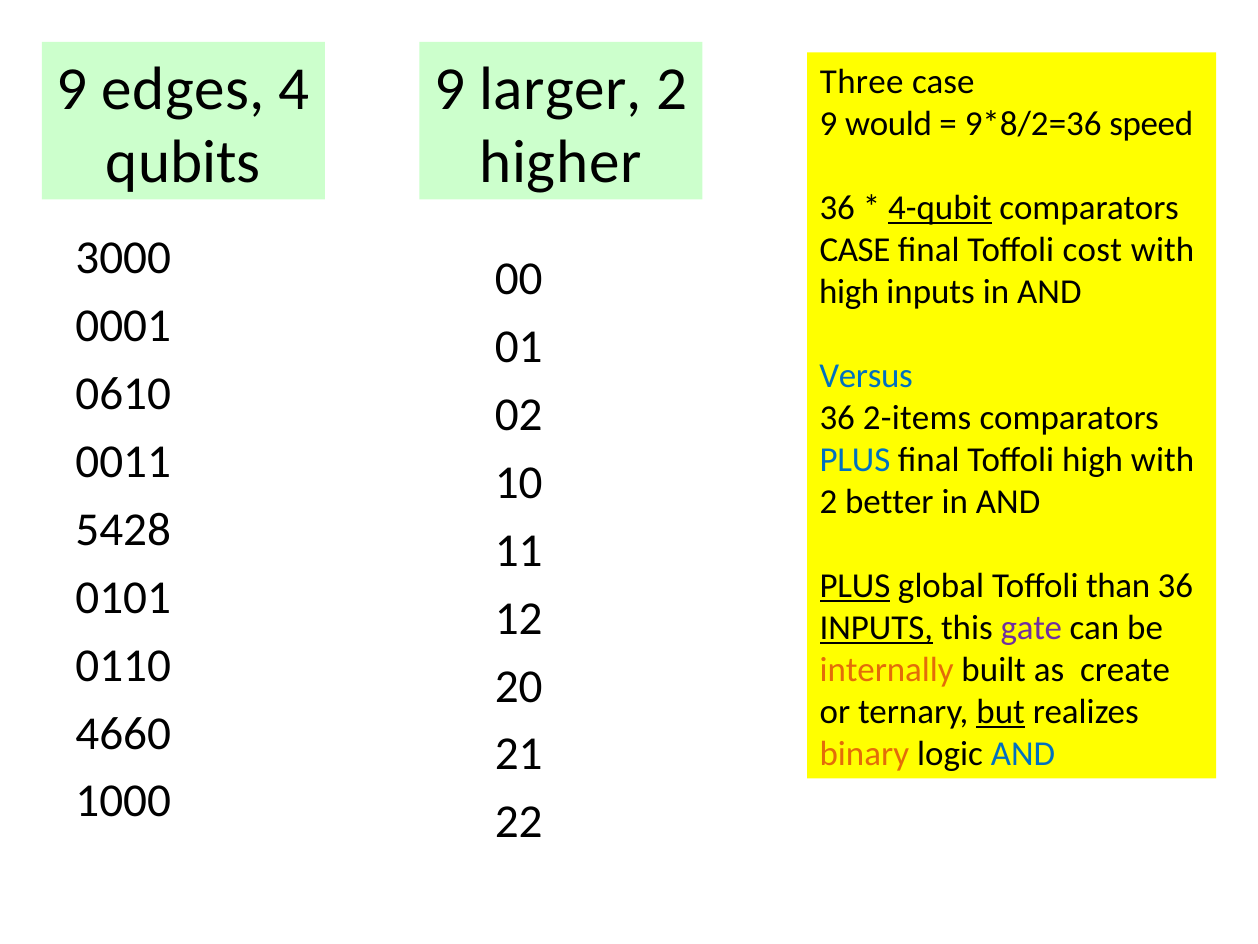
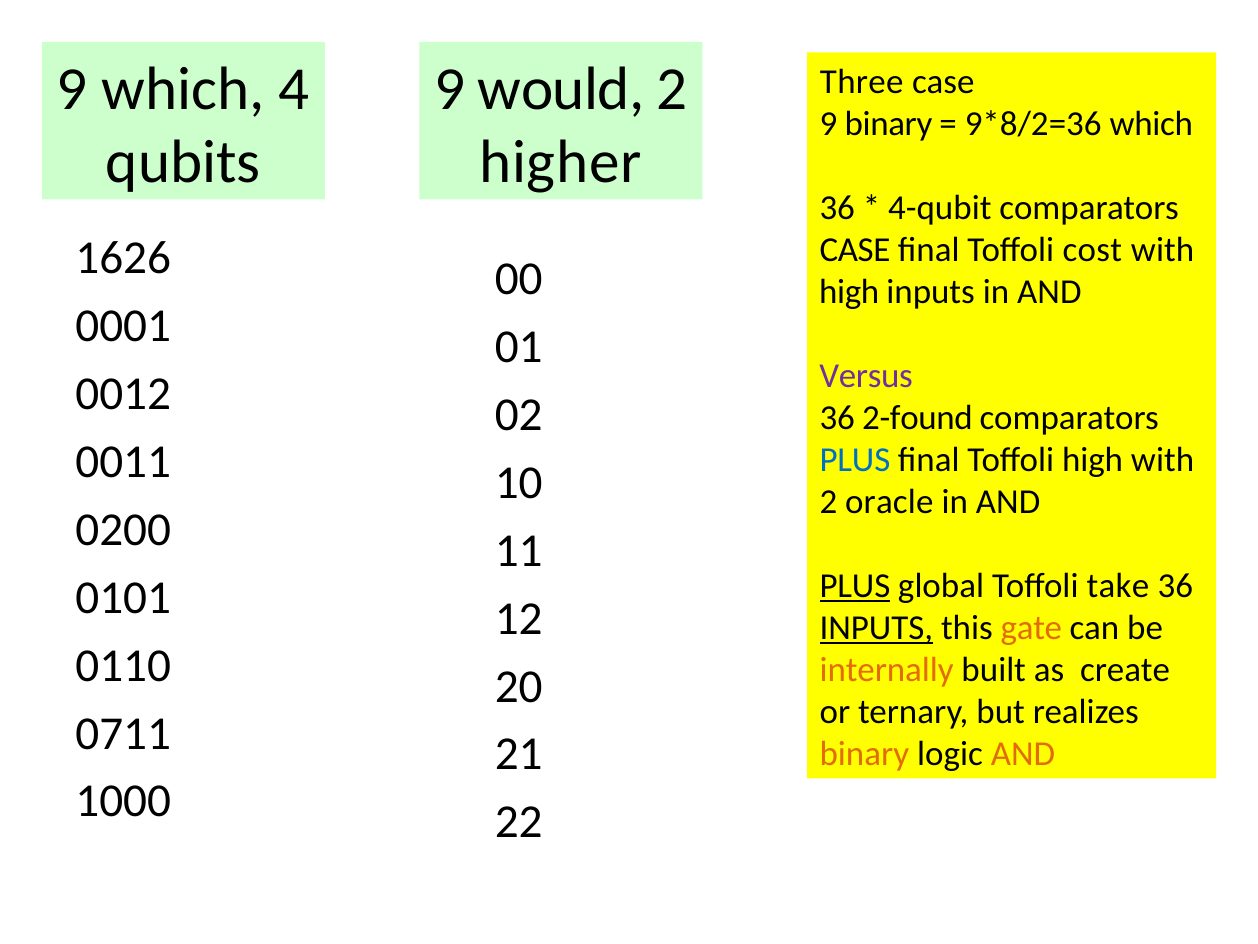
9 edges: edges -> which
larger: larger -> would
9 would: would -> binary
speed at (1151, 124): speed -> which
4-qubit underline: present -> none
3000: 3000 -> 1626
Versus colour: blue -> purple
0610: 0610 -> 0012
2-items: 2-items -> 2-found
better: better -> oracle
5428: 5428 -> 0200
than: than -> take
gate colour: purple -> orange
but underline: present -> none
4660: 4660 -> 0711
AND at (1023, 753) colour: blue -> orange
